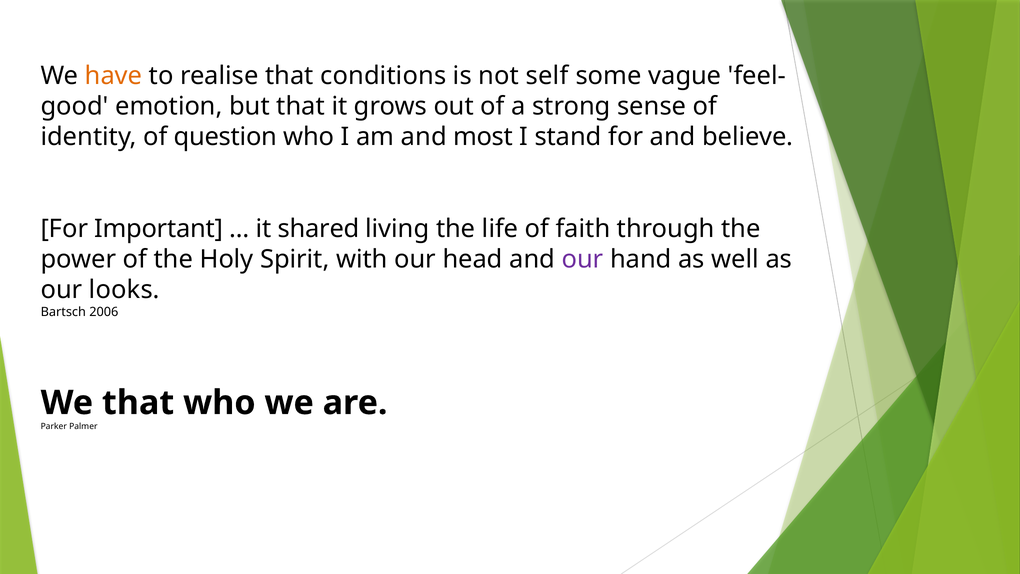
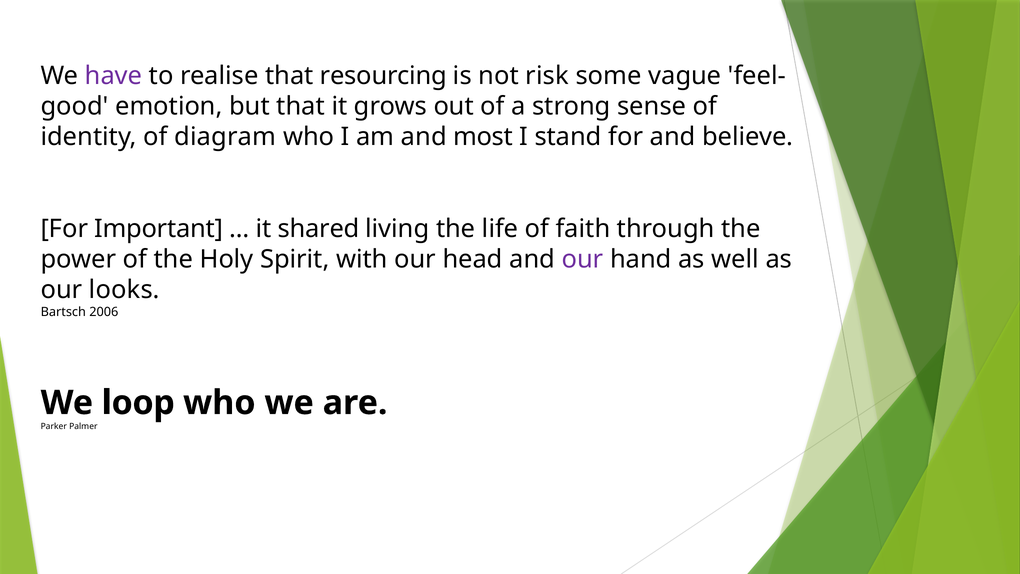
have colour: orange -> purple
conditions: conditions -> resourcing
self: self -> risk
question: question -> diagram
that at (138, 403): that -> loop
